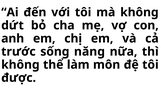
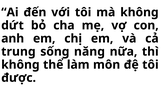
trước: trước -> trung
